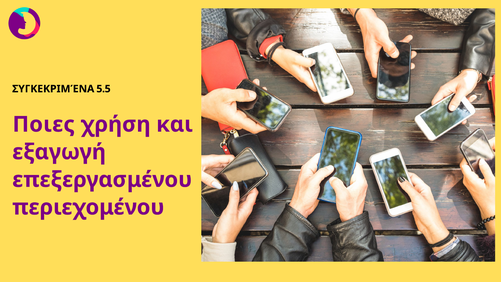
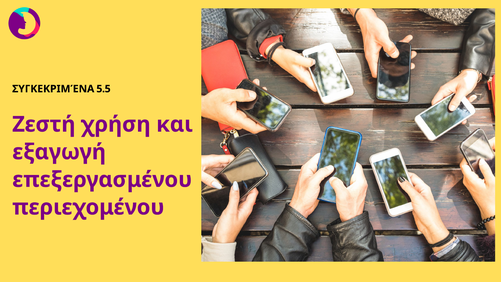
Ποιες: Ποιες -> Ζεστή
